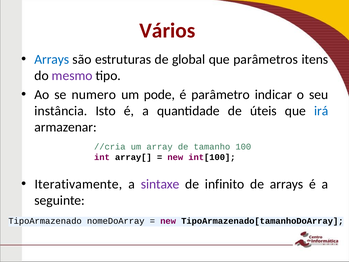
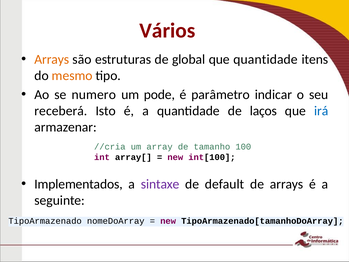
Arrays at (52, 59) colour: blue -> orange
que parâmetros: parâmetros -> quantidade
mesmo colour: purple -> orange
instância: instância -> receberá
úteis: úteis -> laços
Iterativamente: Iterativamente -> Implementados
infinito: infinito -> default
